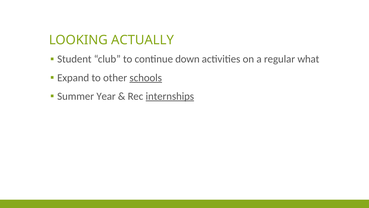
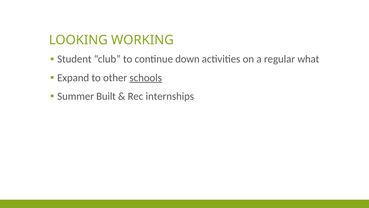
ACTUALLY: ACTUALLY -> WORKING
Year: Year -> Built
internships underline: present -> none
